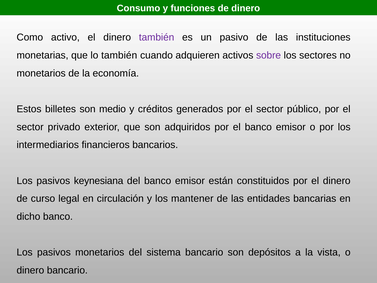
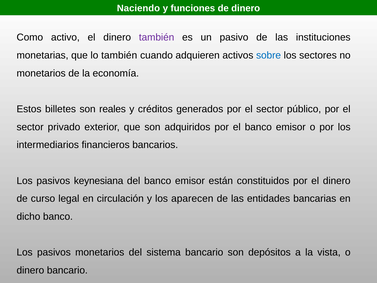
Consumo: Consumo -> Naciendo
sobre colour: purple -> blue
medio: medio -> reales
mantener: mantener -> aparecen
